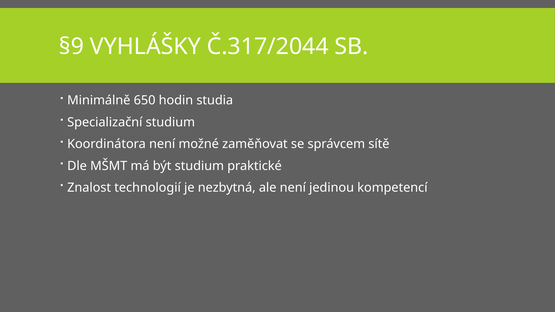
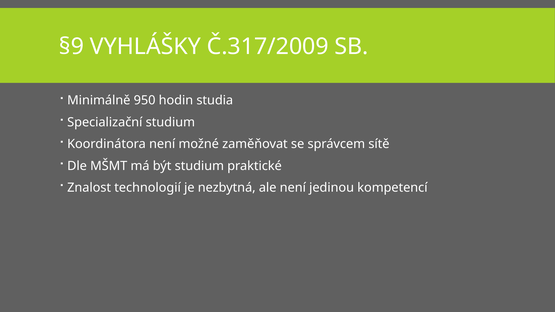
Č.317/2044: Č.317/2044 -> Č.317/2009
650: 650 -> 950
